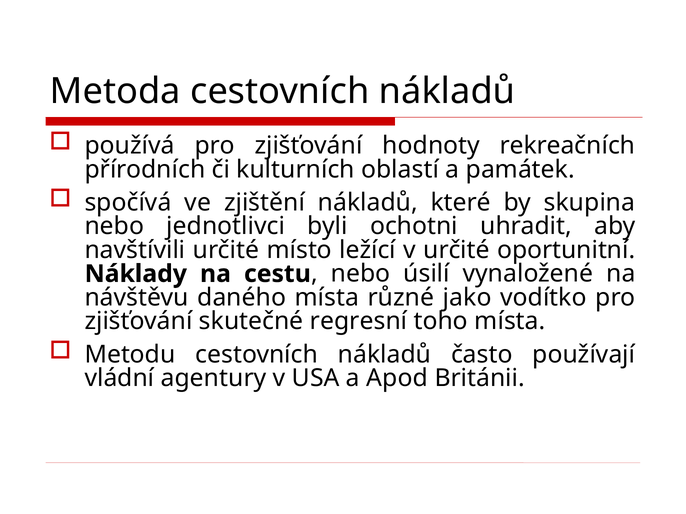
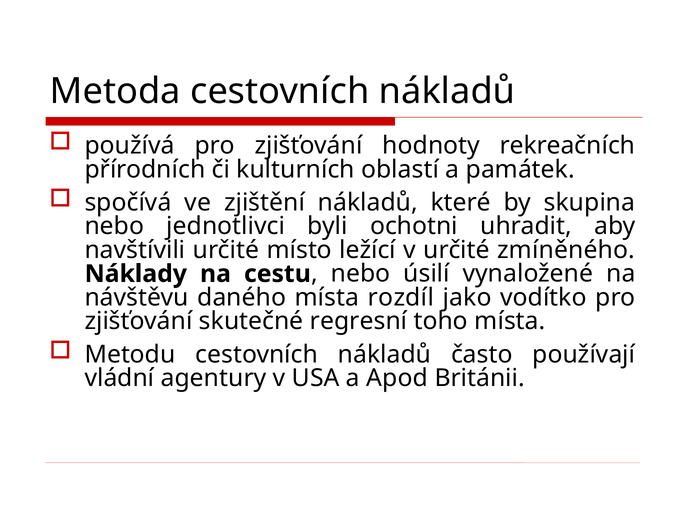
oportunitní: oportunitní -> zmíněného
různé: různé -> rozdíl
